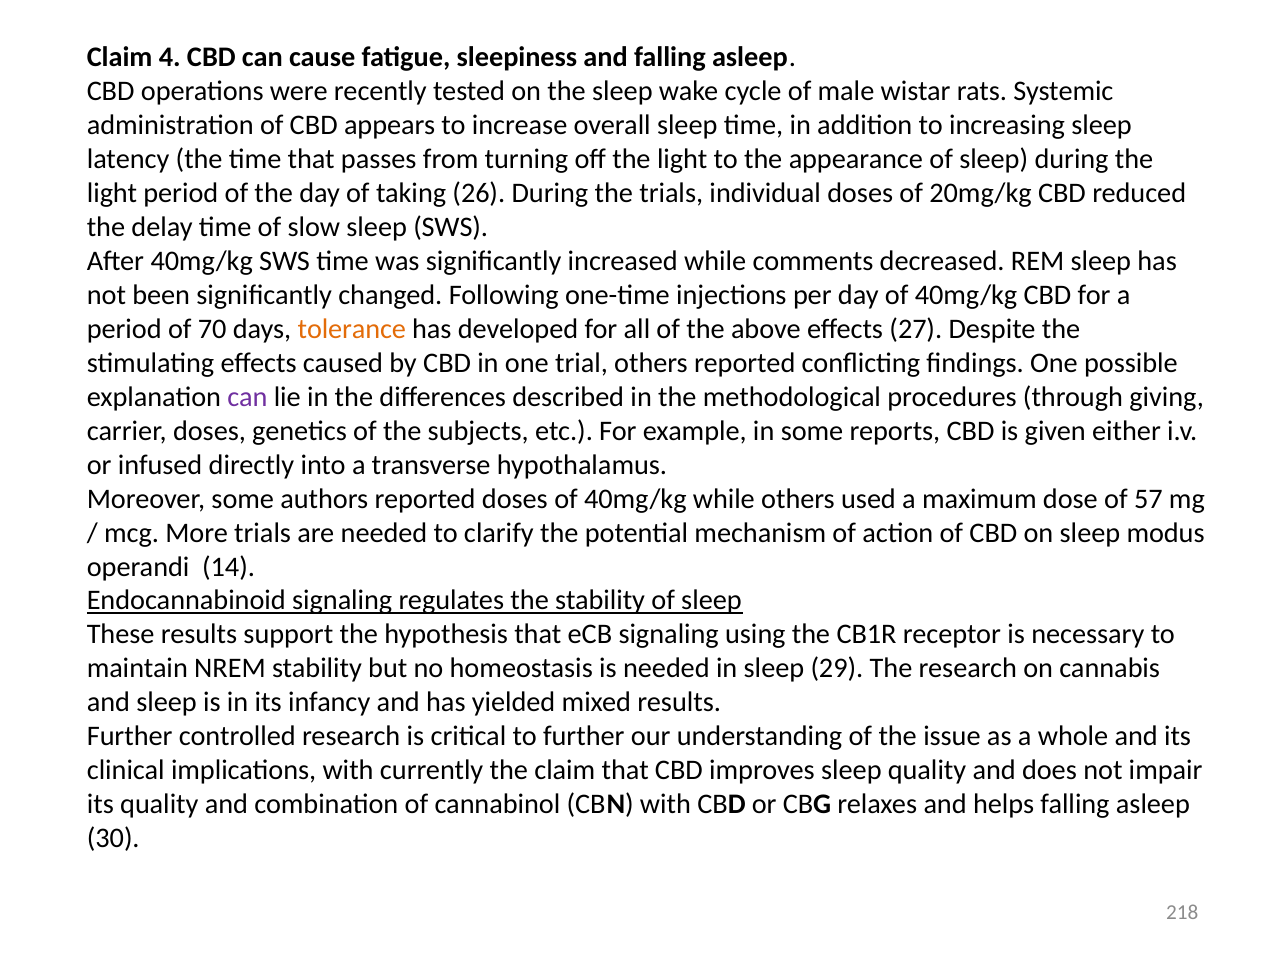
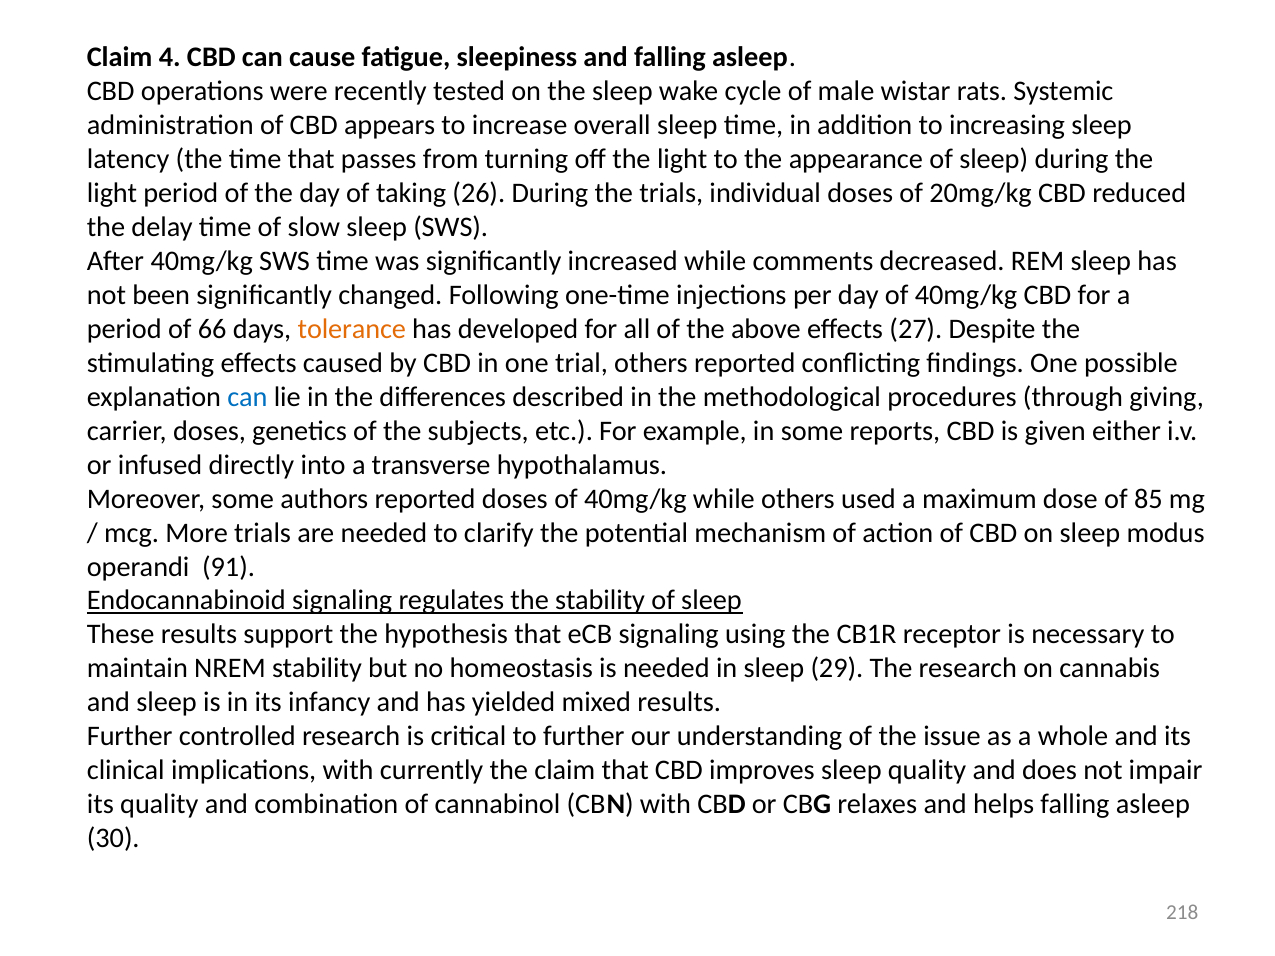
70: 70 -> 66
can at (247, 397) colour: purple -> blue
57: 57 -> 85
14: 14 -> 91
